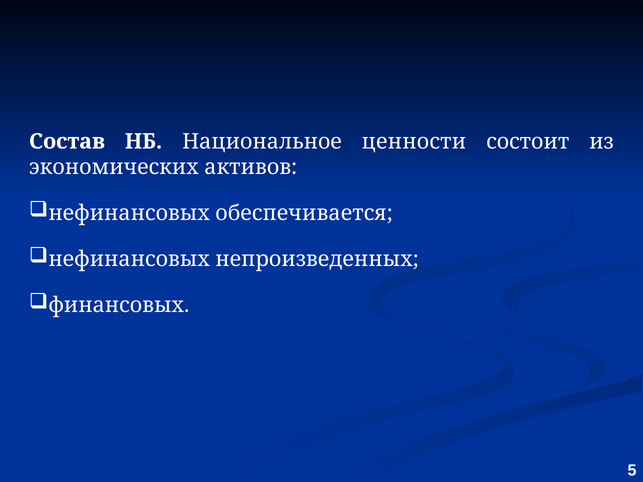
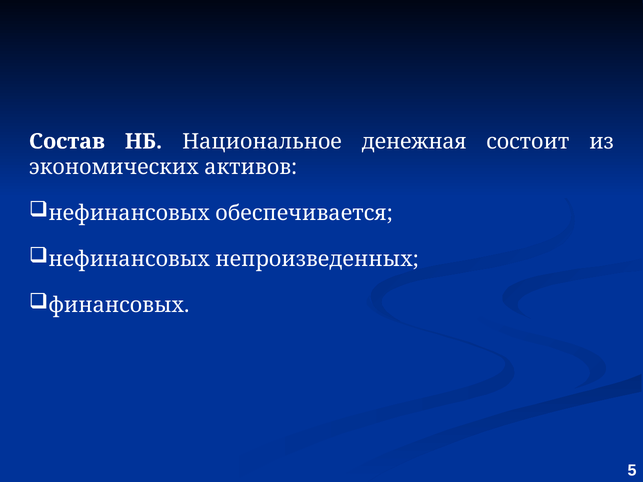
ценности: ценности -> денежная
